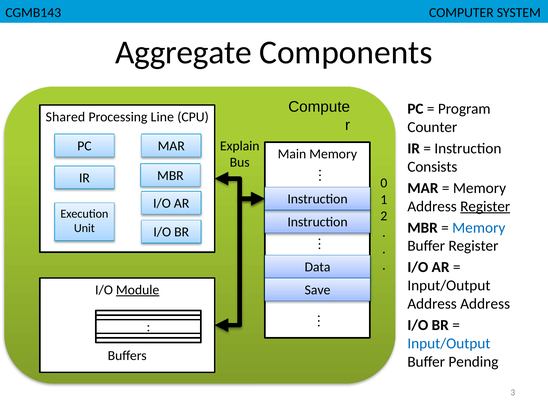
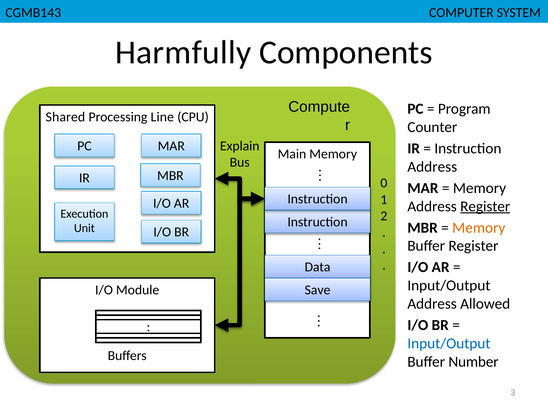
Aggregate: Aggregate -> Harmfully
Consists at (432, 167): Consists -> Address
Memory at (479, 228) colour: blue -> orange
Module underline: present -> none
Address Address: Address -> Allowed
Pending: Pending -> Number
